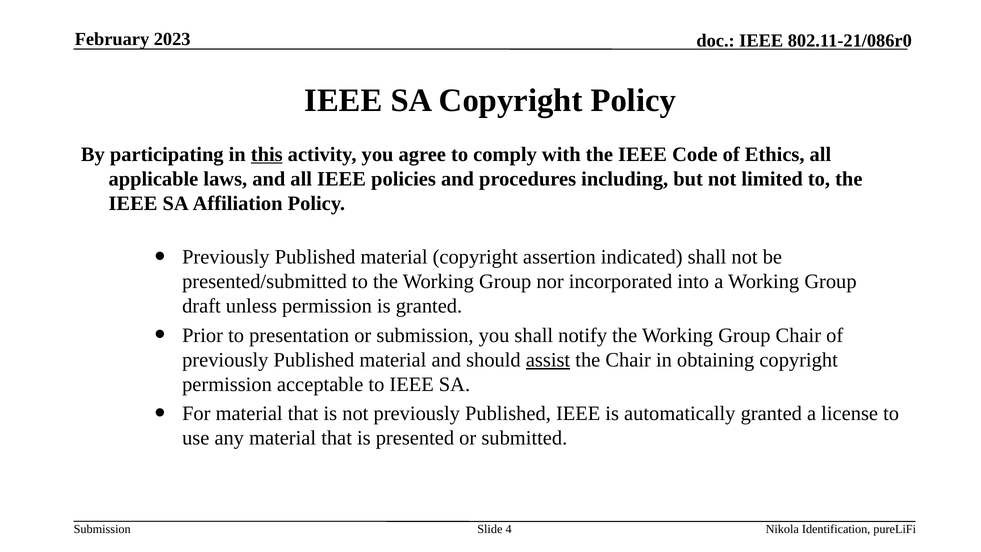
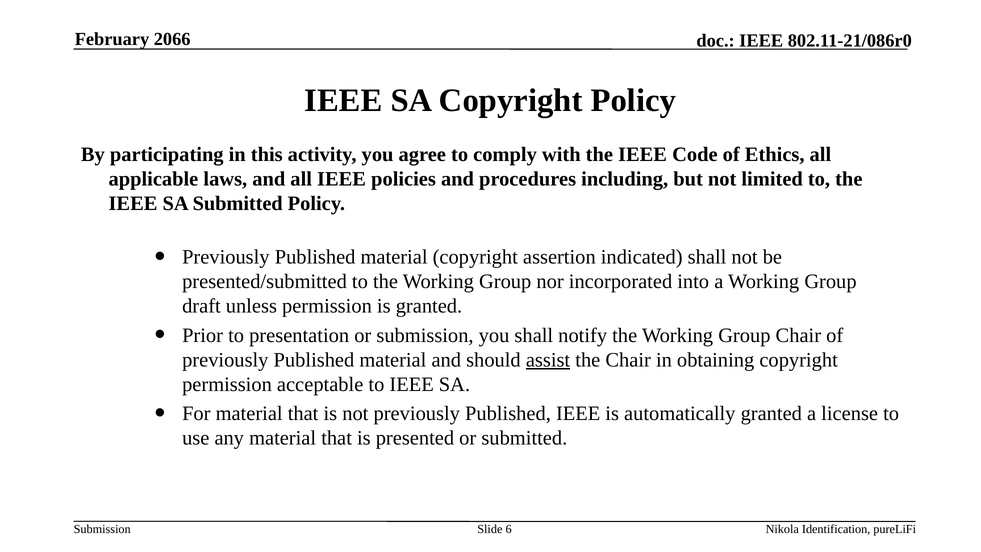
2023: 2023 -> 2066
this underline: present -> none
SA Affiliation: Affiliation -> Submitted
4: 4 -> 6
